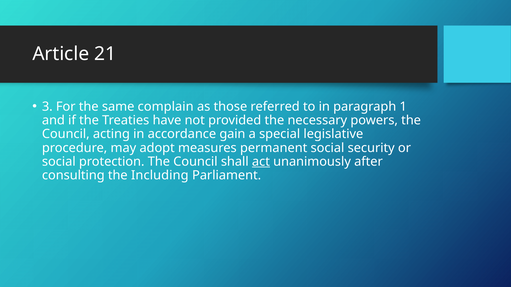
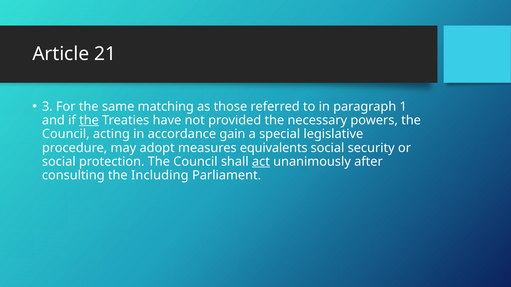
complain: complain -> matching
the at (89, 120) underline: none -> present
permanent: permanent -> equivalents
